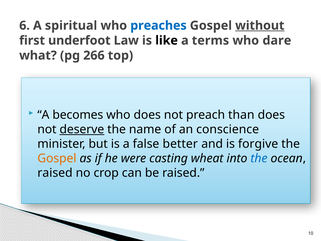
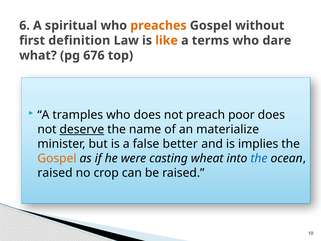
preaches colour: blue -> orange
without underline: present -> none
underfoot: underfoot -> definition
like colour: black -> orange
266: 266 -> 676
becomes: becomes -> tramples
than: than -> poor
conscience: conscience -> materialize
forgive: forgive -> implies
